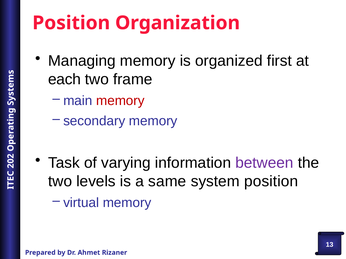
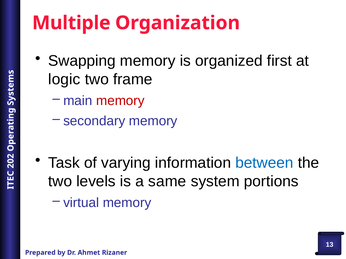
Position at (71, 23): Position -> Multiple
Managing: Managing -> Swapping
each: each -> logic
between colour: purple -> blue
system position: position -> portions
